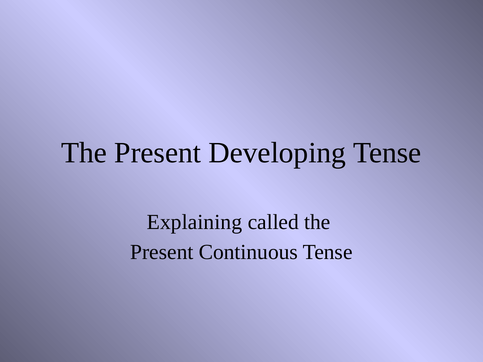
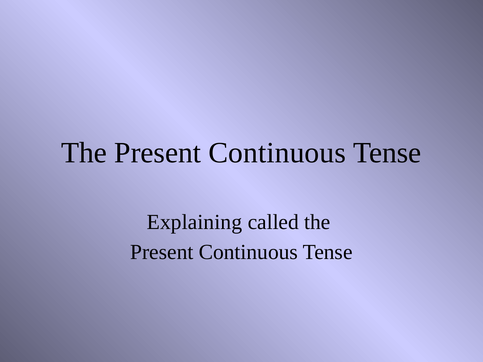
Developing at (277, 153): Developing -> Continuous
